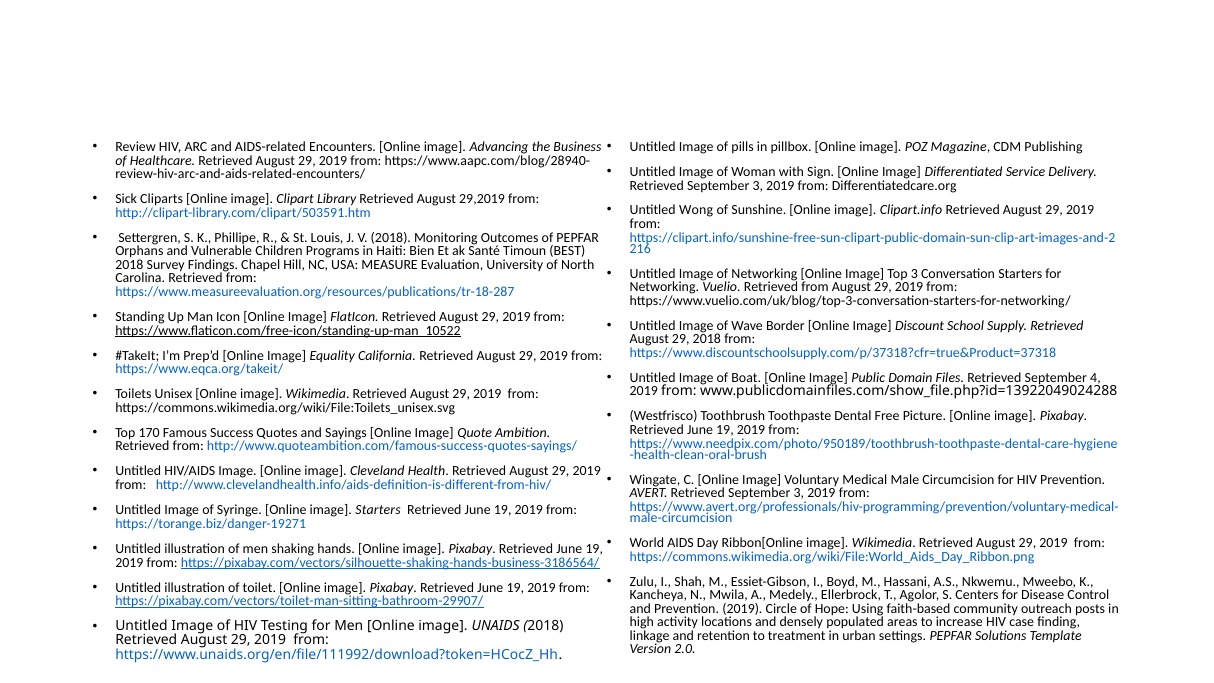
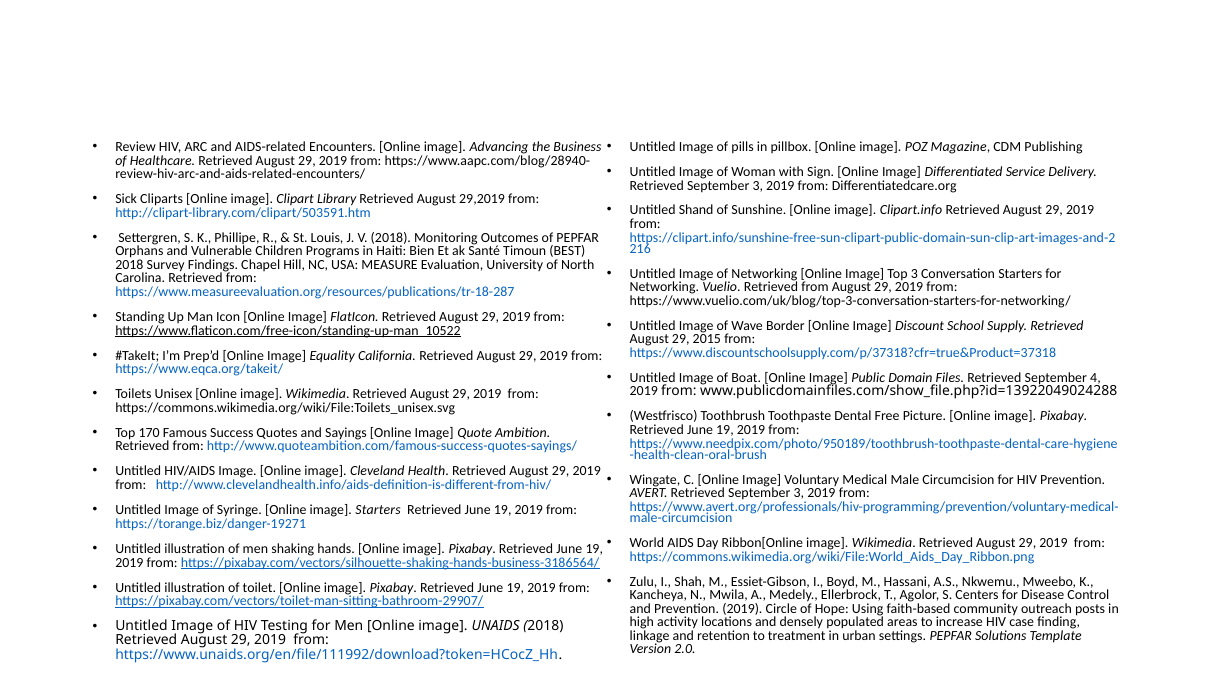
Wong: Wong -> Shand
29 2018: 2018 -> 2015
